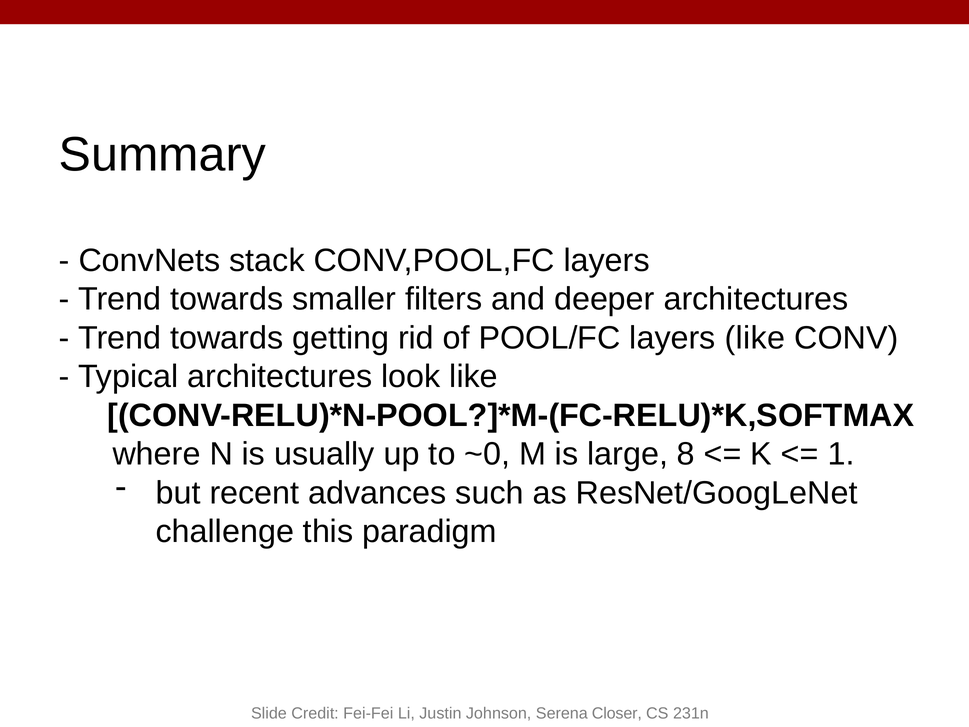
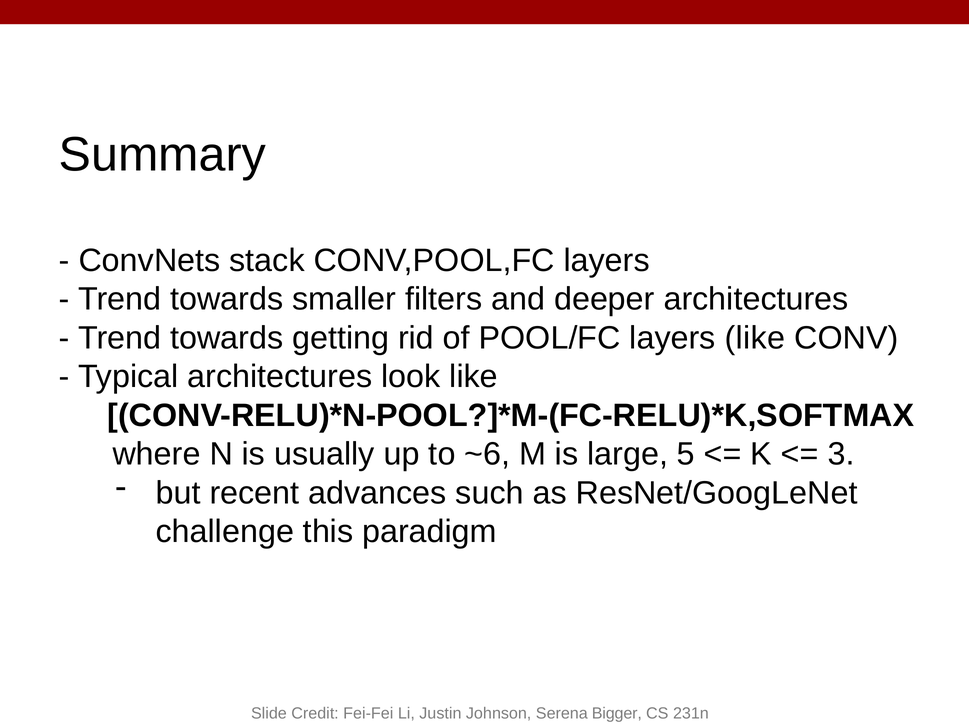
~0: ~0 -> ~6
8: 8 -> 5
1: 1 -> 3
Closer: Closer -> Bigger
